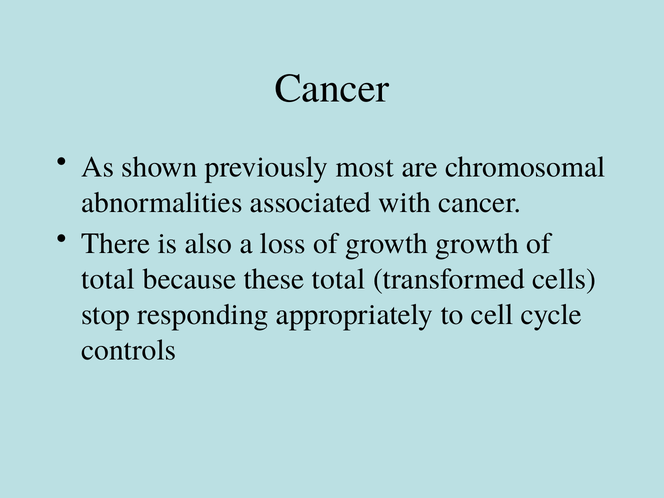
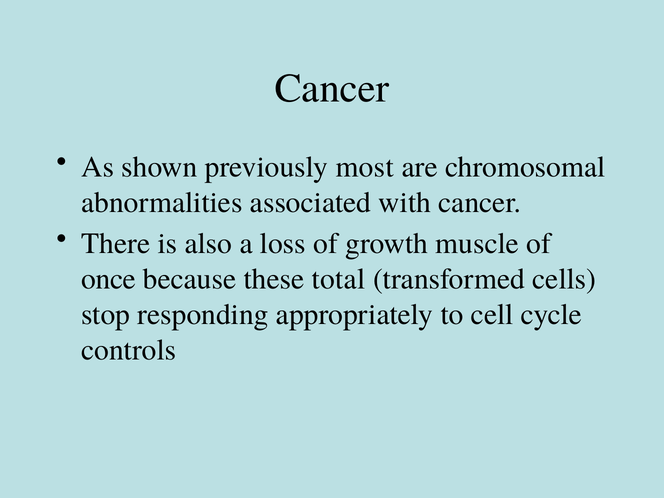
growth growth: growth -> muscle
total at (108, 279): total -> once
